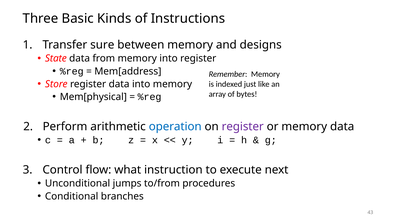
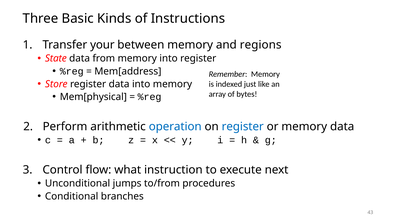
sure: sure -> your
designs: designs -> regions
register at (243, 126) colour: purple -> blue
